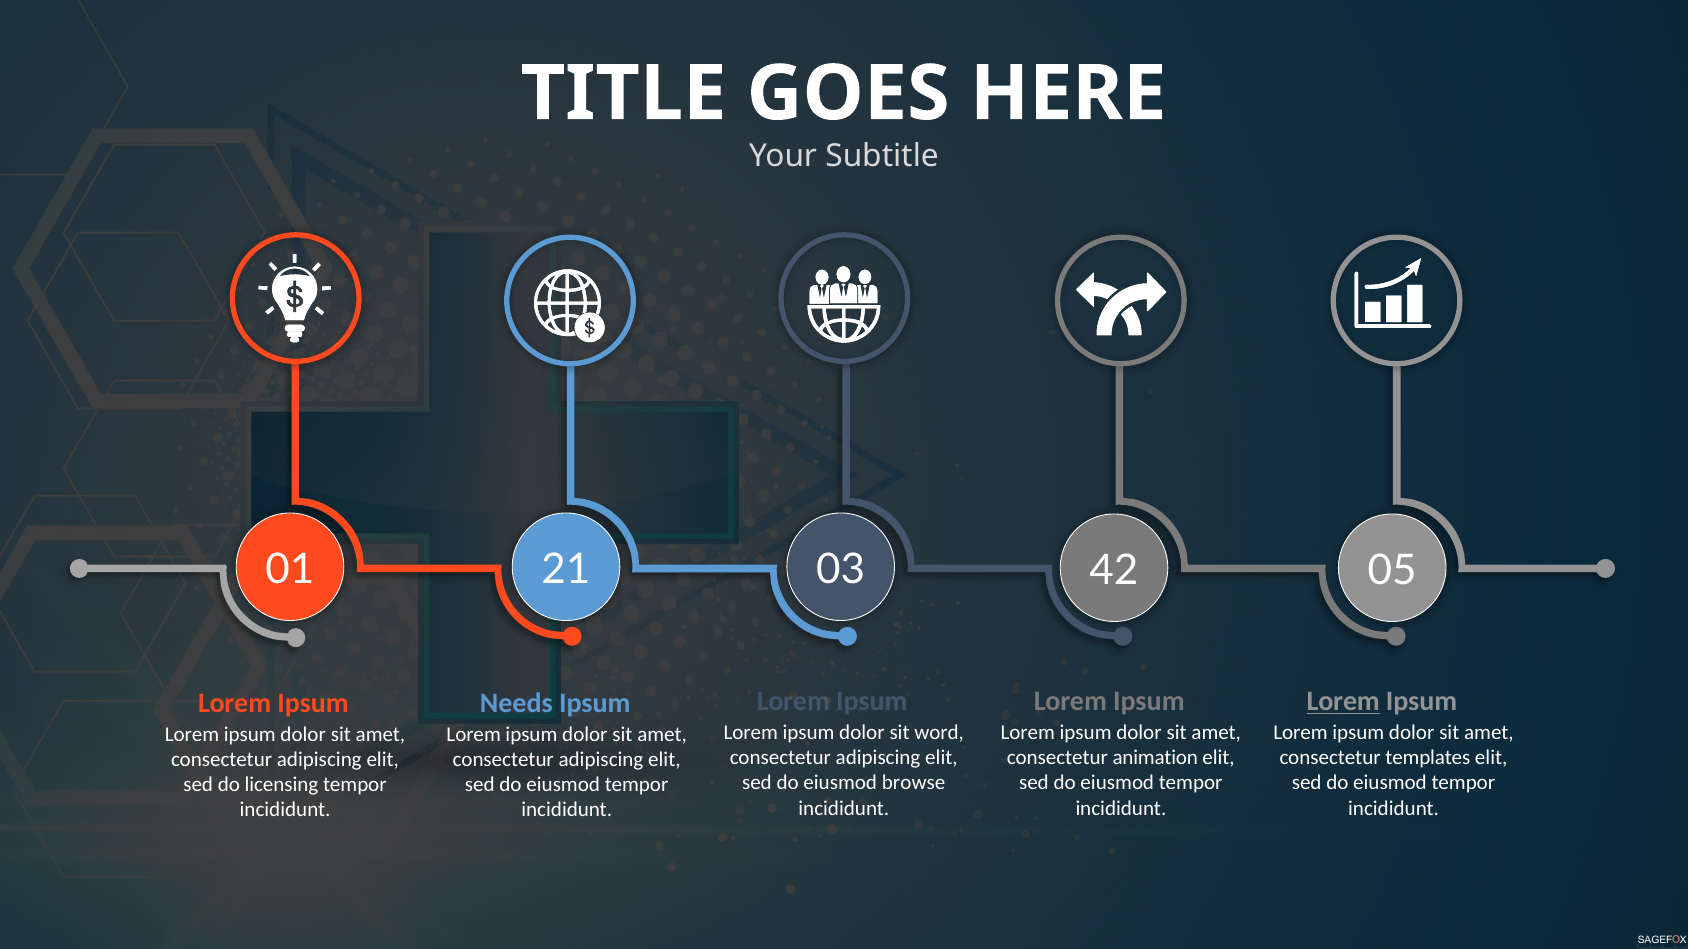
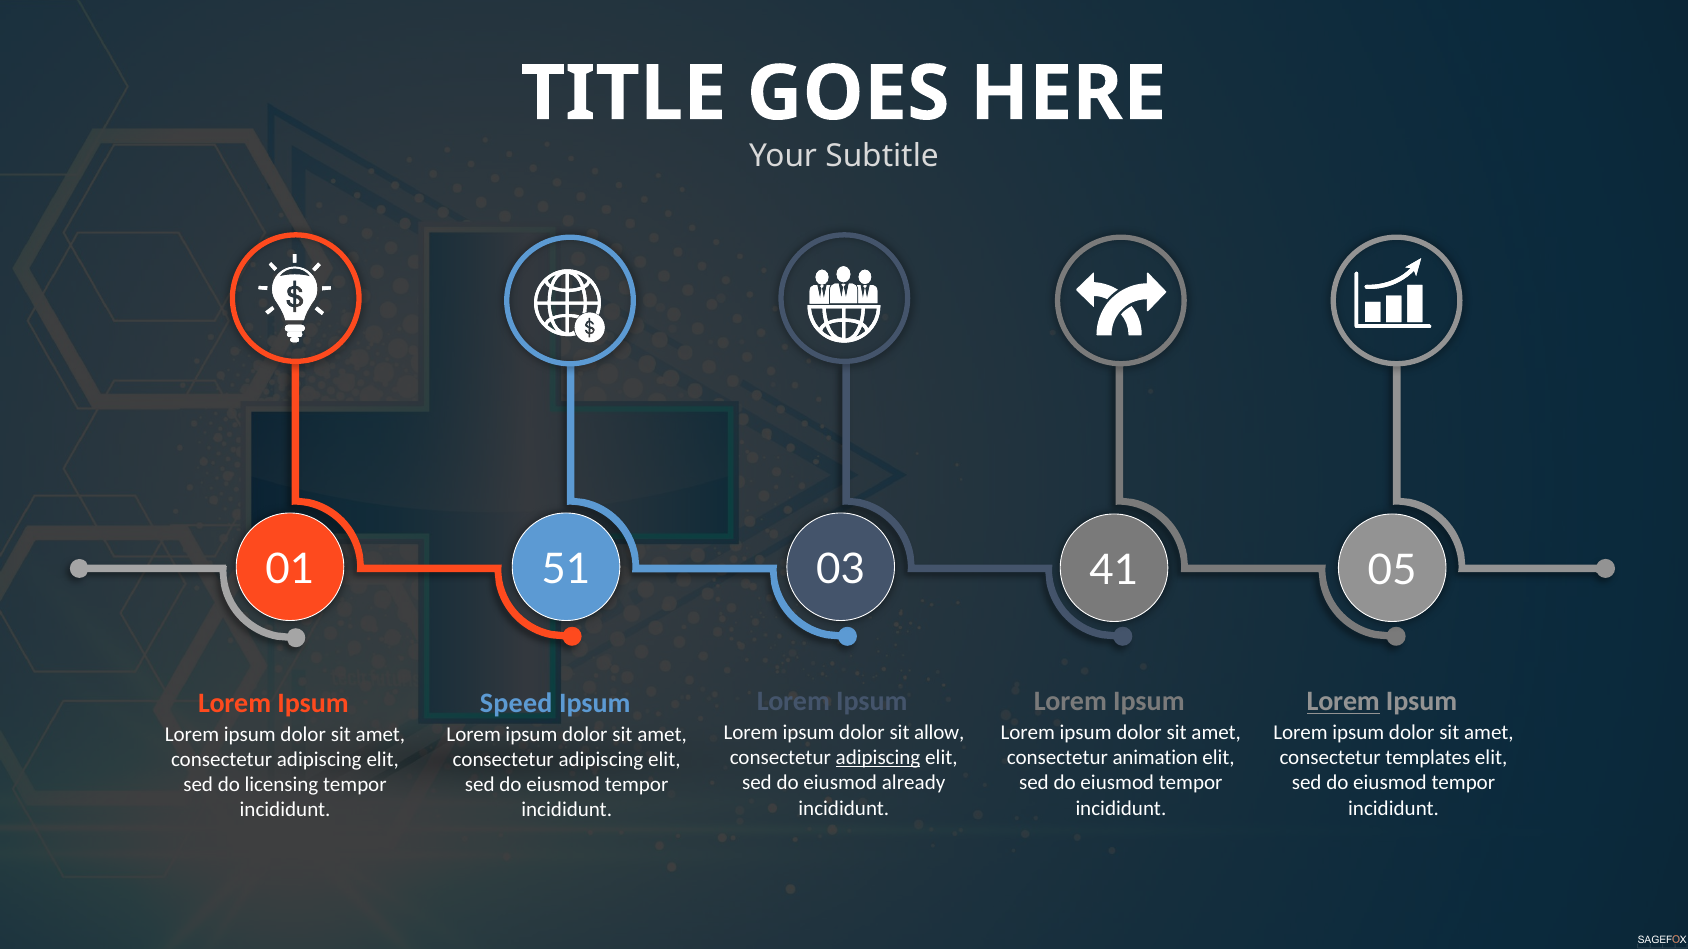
21: 21 -> 51
42: 42 -> 41
Needs: Needs -> Speed
word: word -> allow
adipiscing at (878, 758) underline: none -> present
browse: browse -> already
